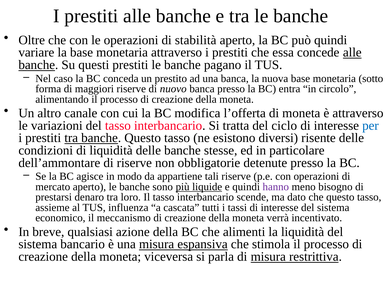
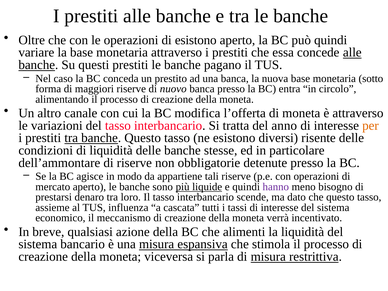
di stabilità: stabilità -> esistono
ciclo: ciclo -> anno
per colour: blue -> orange
